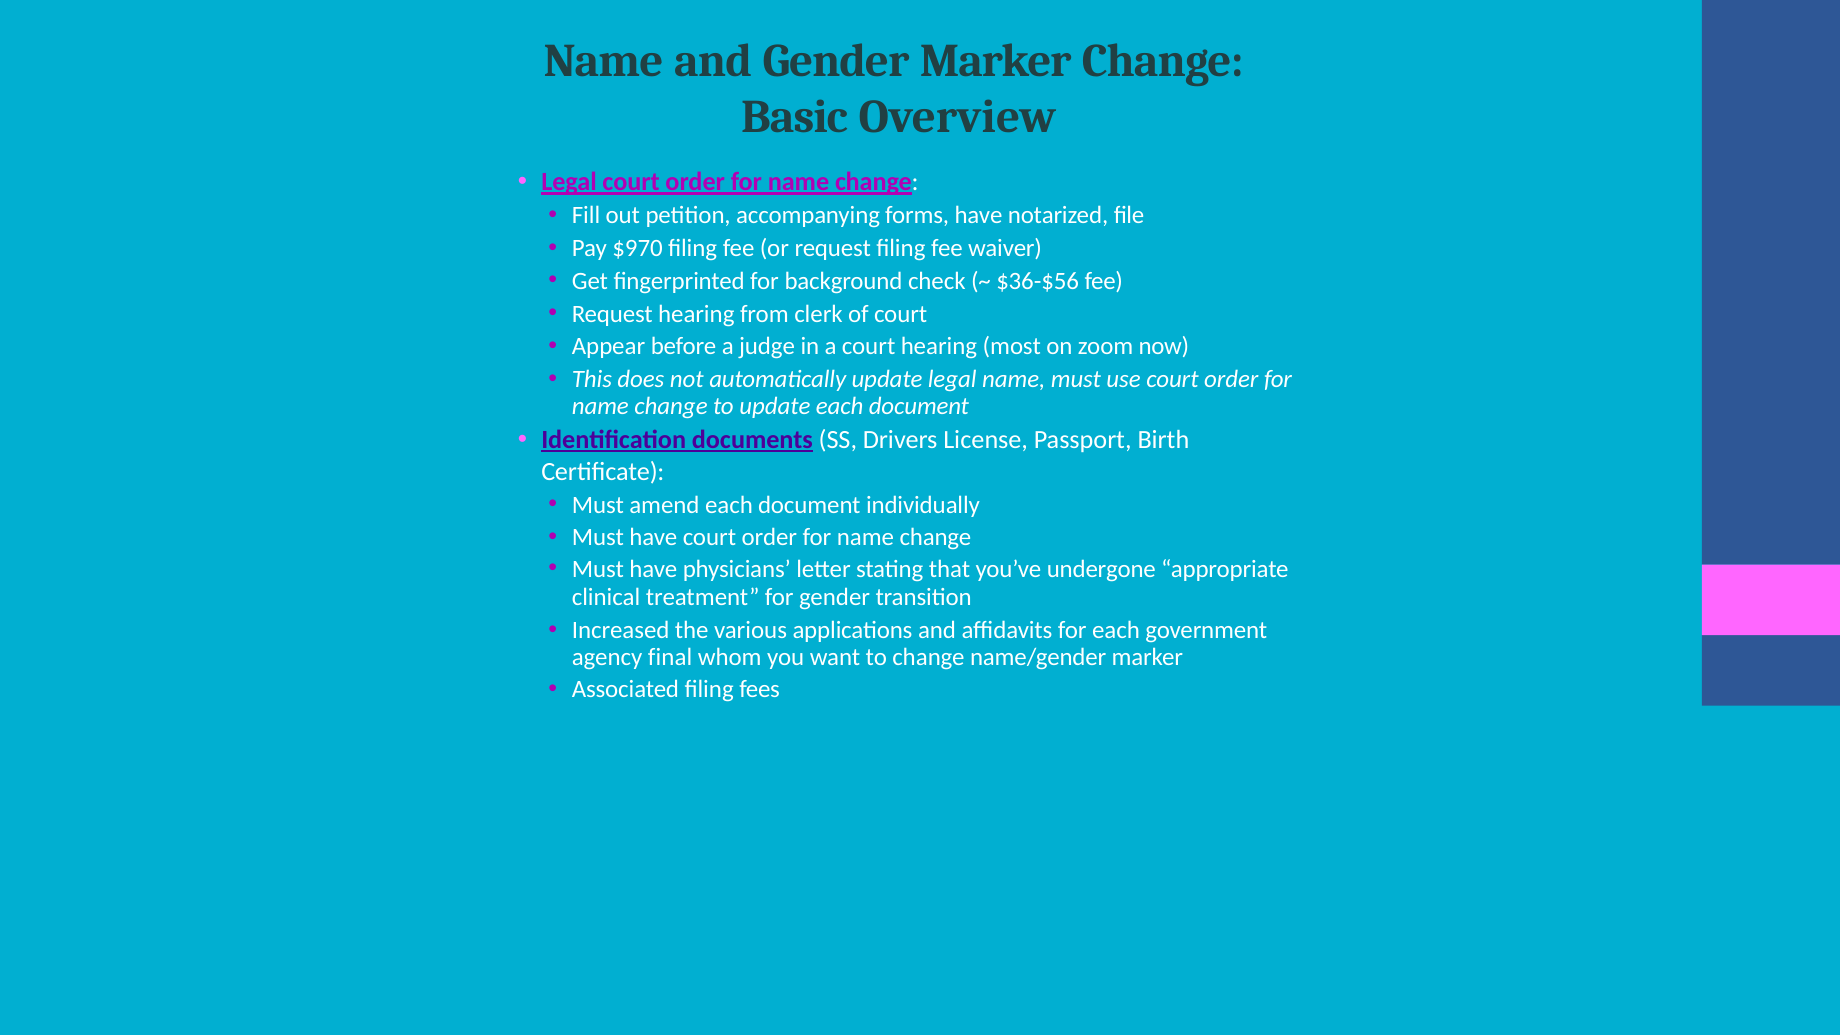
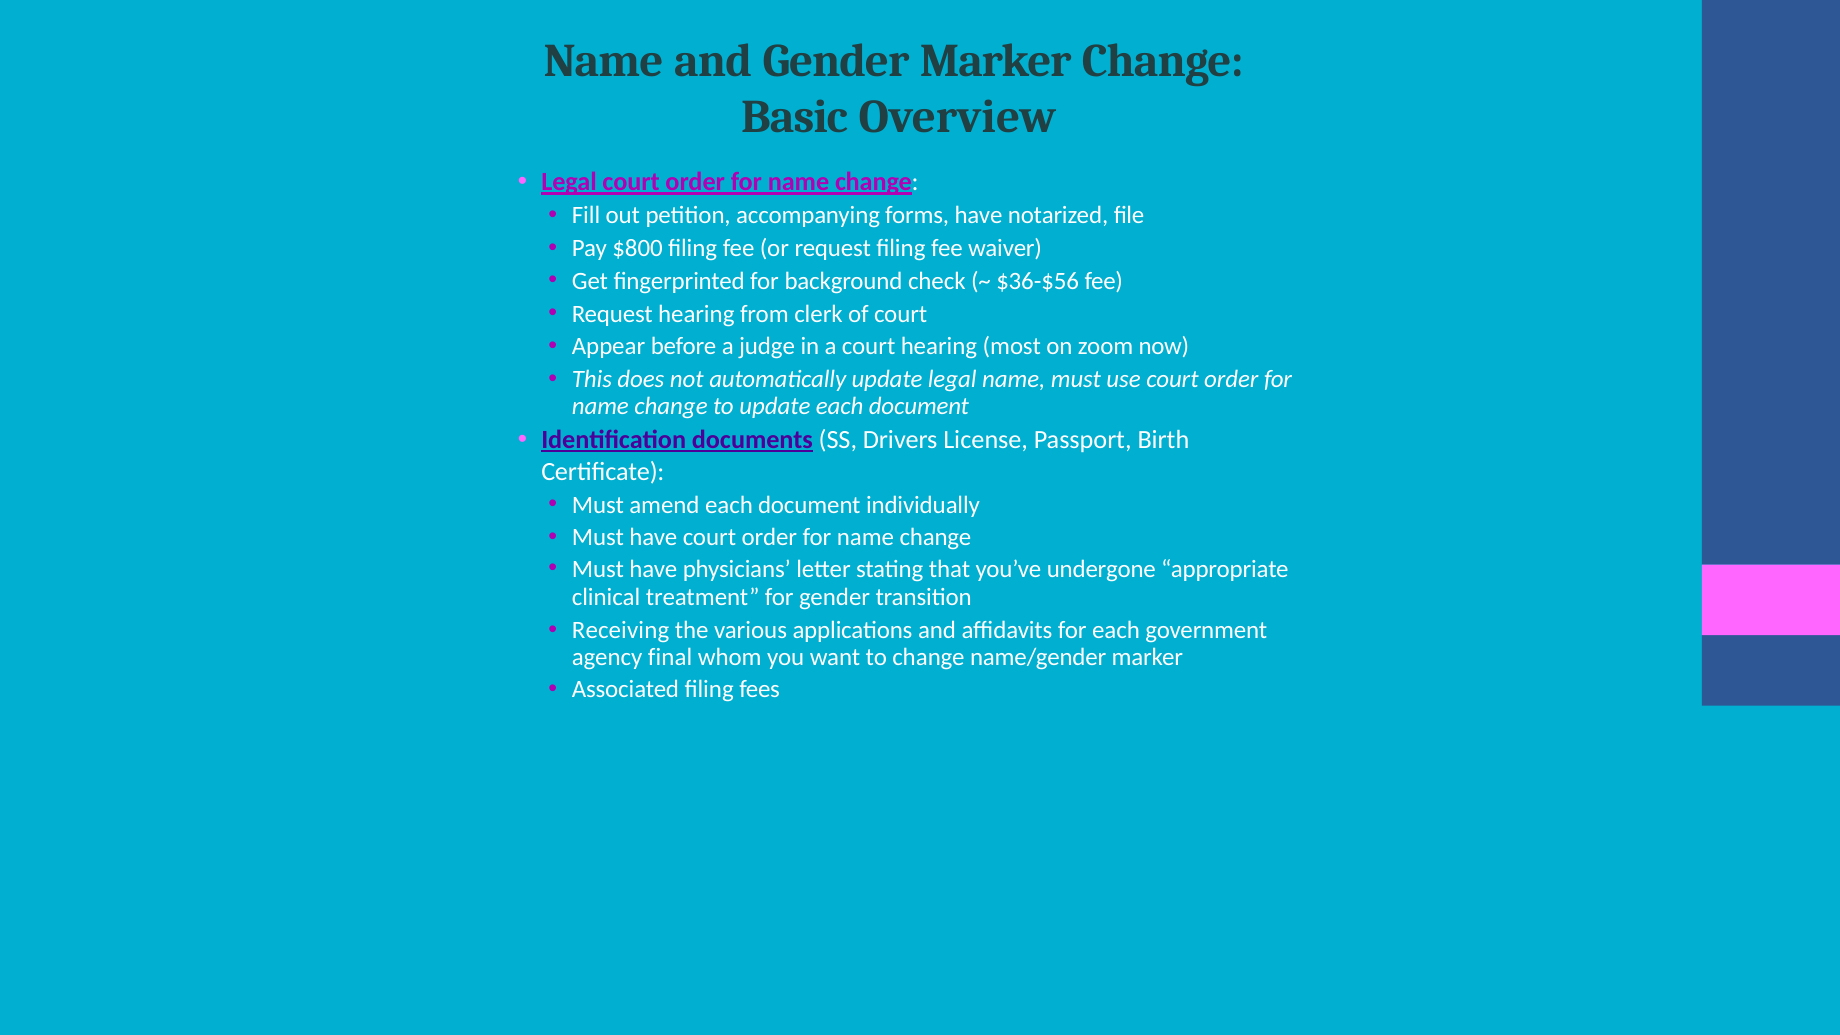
$970: $970 -> $800
Increased: Increased -> Receiving
